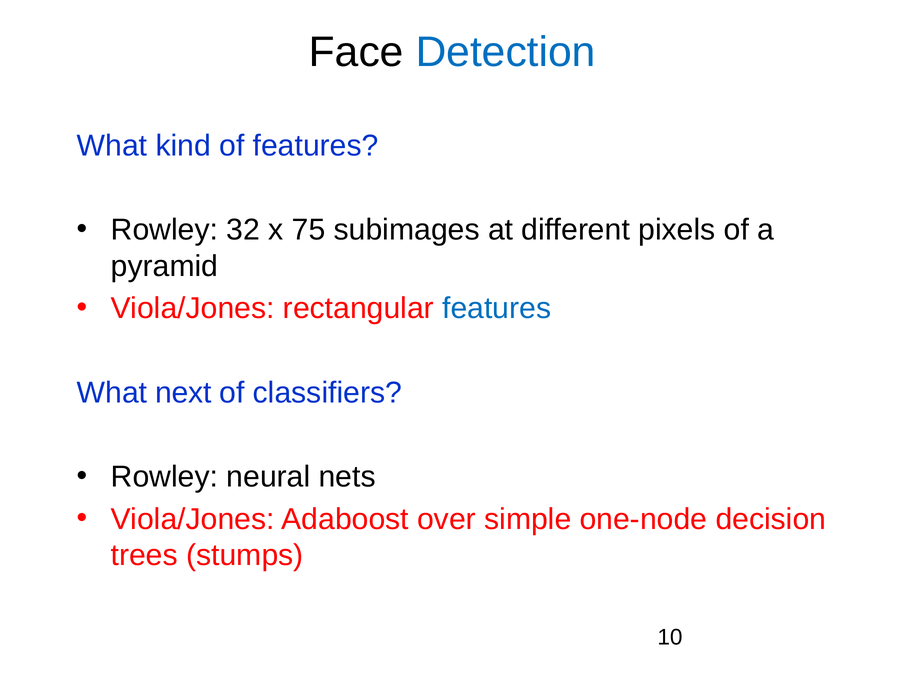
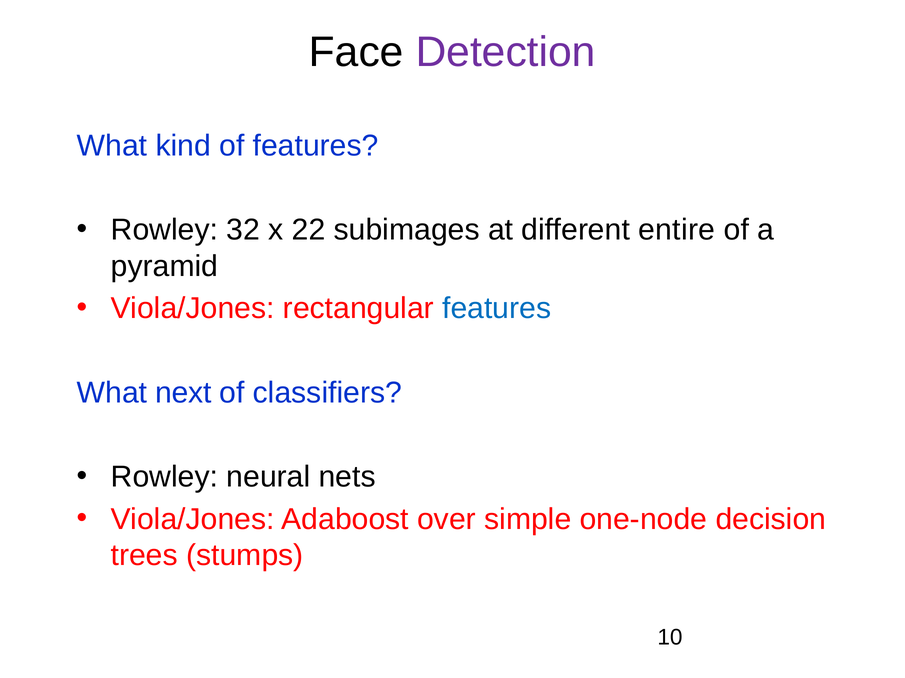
Detection colour: blue -> purple
75: 75 -> 22
pixels: pixels -> entire
